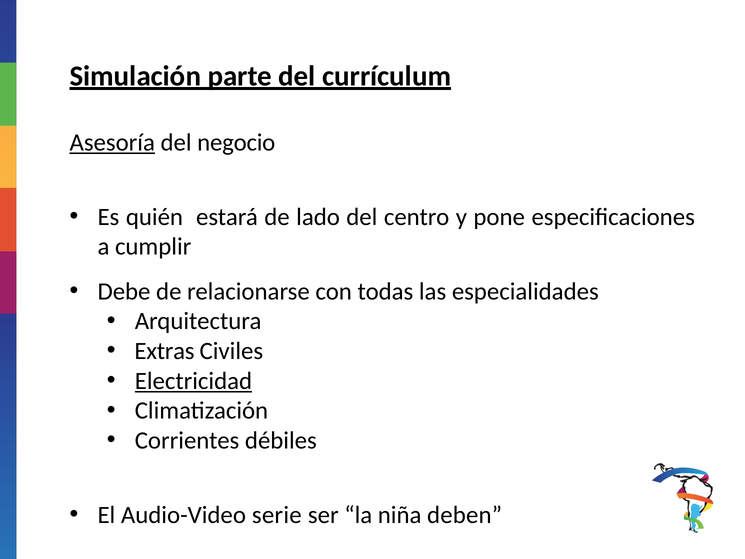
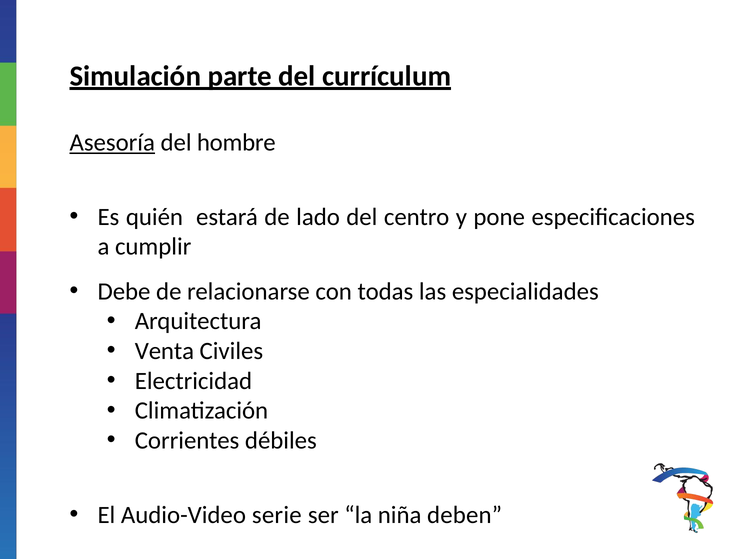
negocio: negocio -> hombre
Extras: Extras -> Venta
Electricidad underline: present -> none
